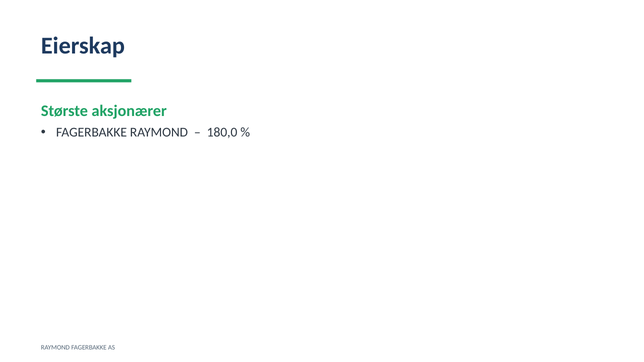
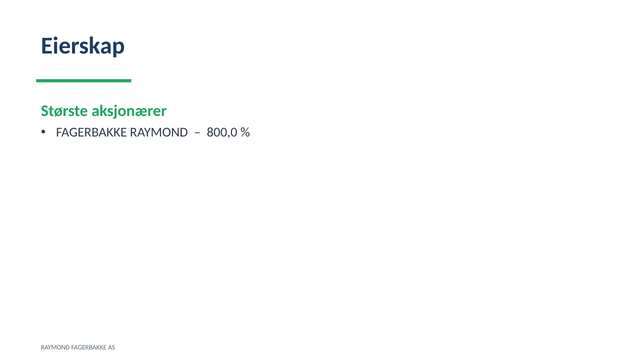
180,0: 180,0 -> 800,0
